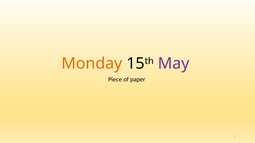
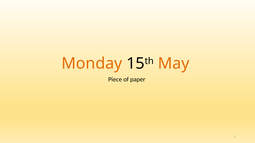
May colour: purple -> orange
